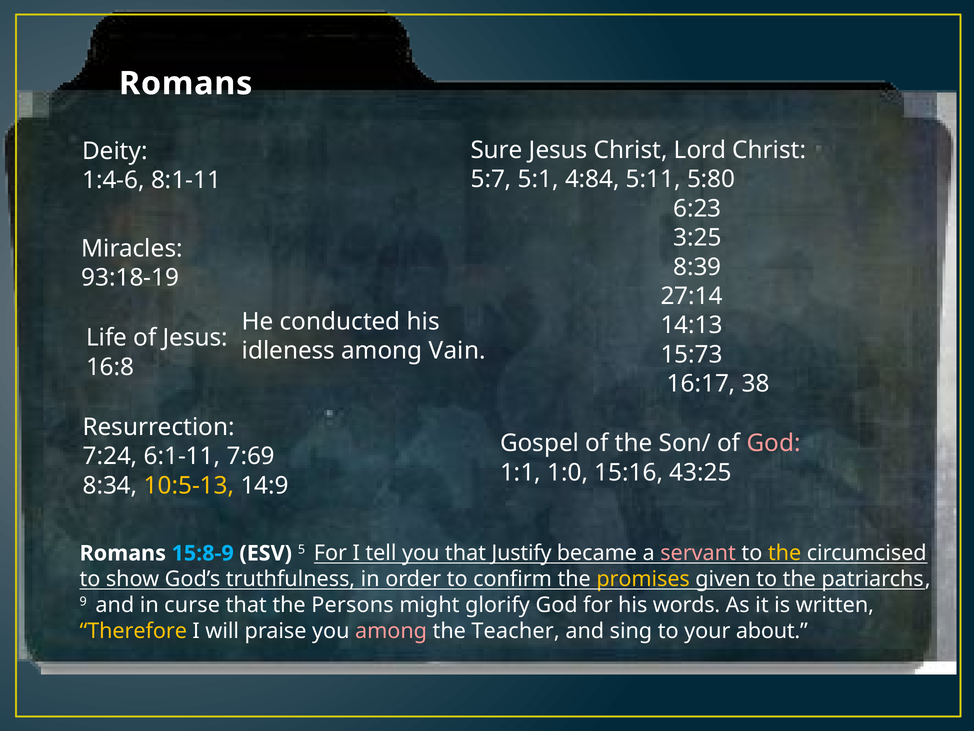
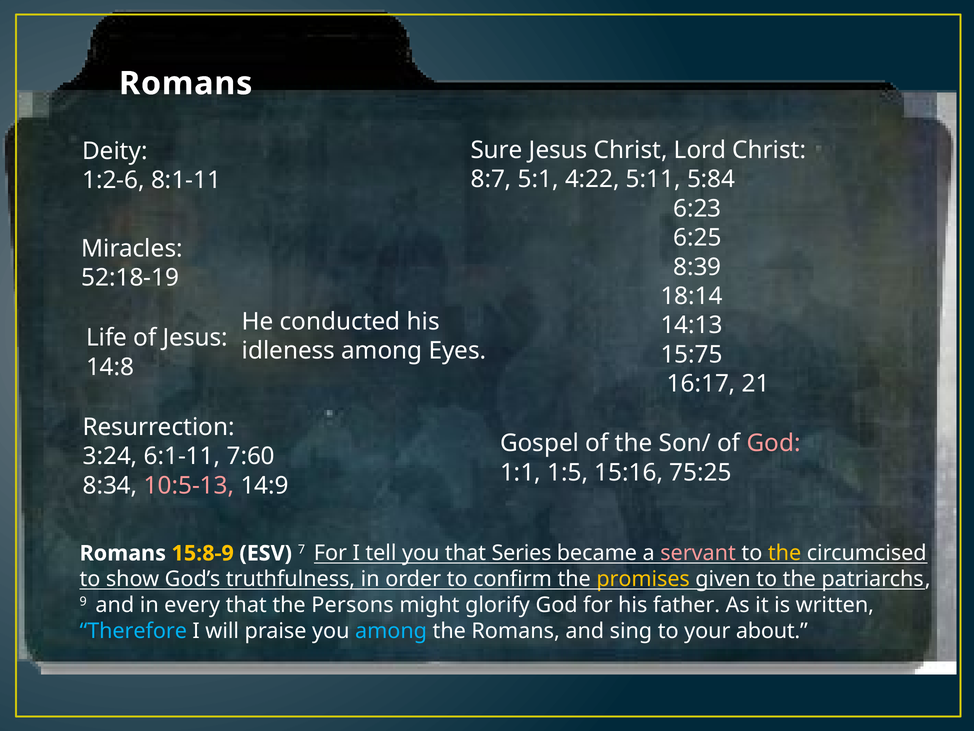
5:7: 5:7 -> 8:7
4:84: 4:84 -> 4:22
5:80: 5:80 -> 5:84
1:4-6: 1:4-6 -> 1:2-6
3:25: 3:25 -> 6:25
93:18-19: 93:18-19 -> 52:18-19
27:14: 27:14 -> 18:14
Vain: Vain -> Eyes
15:73: 15:73 -> 15:75
16:8: 16:8 -> 14:8
38: 38 -> 21
7:24: 7:24 -> 3:24
7:69: 7:69 -> 7:60
1:0: 1:0 -> 1:5
43:25: 43:25 -> 75:25
10:5-13 colour: yellow -> pink
15:8-9 colour: light blue -> yellow
5: 5 -> 7
Justify: Justify -> Series
curse: curse -> every
words: words -> father
Therefore colour: yellow -> light blue
among at (391, 631) colour: pink -> light blue
the Teacher: Teacher -> Romans
